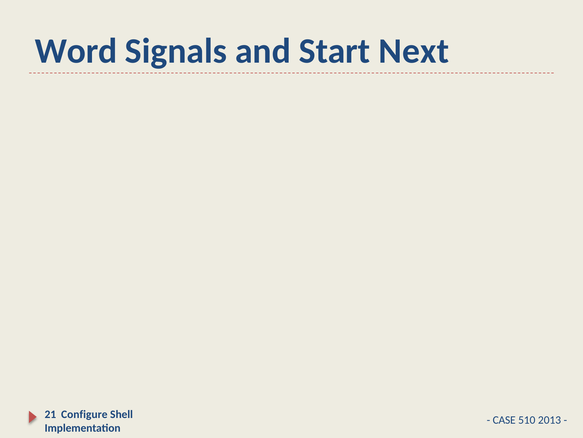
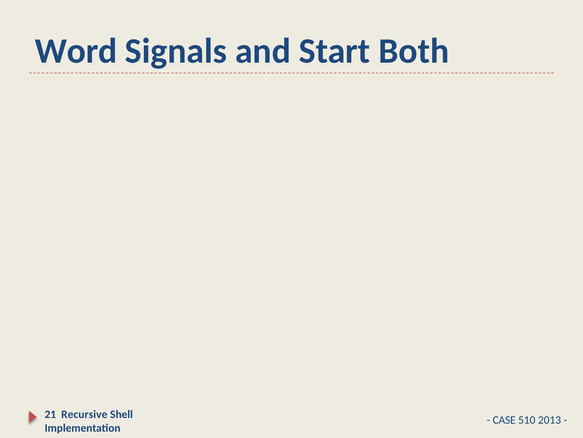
Next: Next -> Both
Configure: Configure -> Recursive
